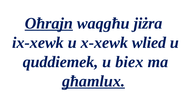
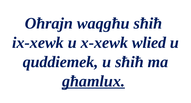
Oħrajn underline: present -> none
waqgħu jiżra: jiżra -> sħiħ
u biex: biex -> sħiħ
